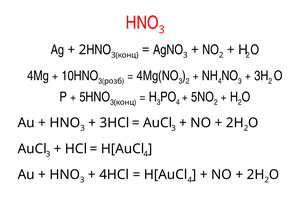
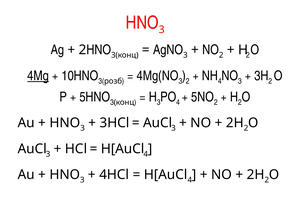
4Mg underline: none -> present
